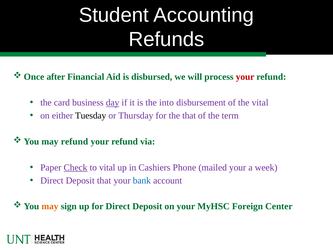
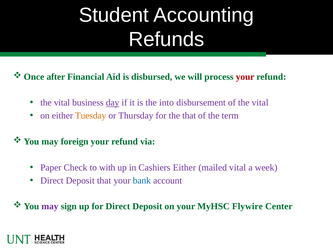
card at (62, 103): card -> vital
Tuesday colour: black -> orange
may refund: refund -> foreign
Check underline: present -> none
to vital: vital -> with
Cashiers Phone: Phone -> Either
mailed your: your -> vital
may at (50, 206) colour: orange -> purple
Foreign: Foreign -> Flywire
